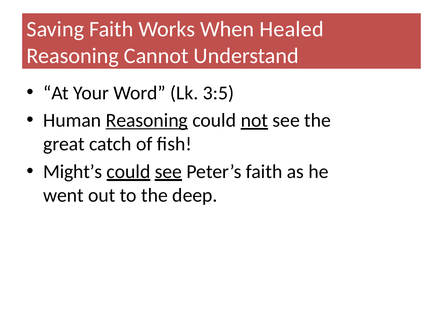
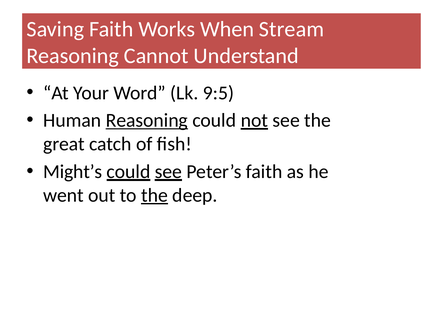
Healed: Healed -> Stream
3:5: 3:5 -> 9:5
the at (154, 195) underline: none -> present
